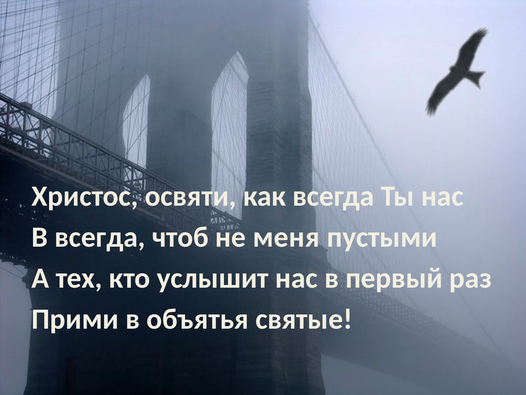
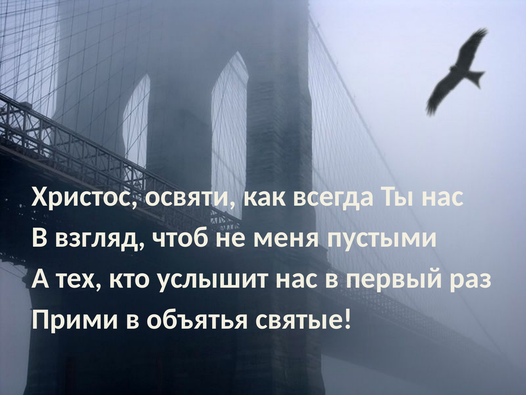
В всегда: всегда -> взгляд
